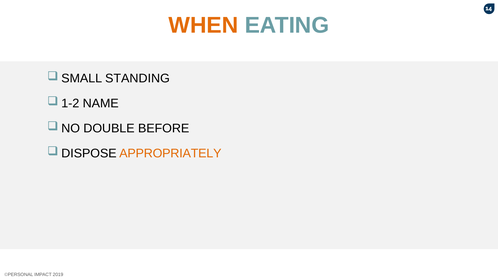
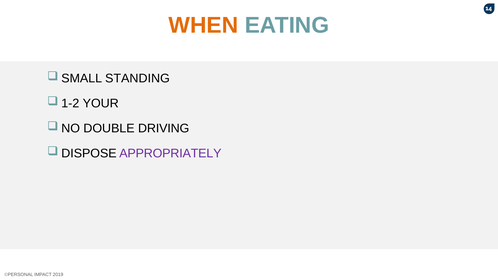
NAME: NAME -> YOUR
BEFORE: BEFORE -> DRIVING
APPROPRIATELY colour: orange -> purple
